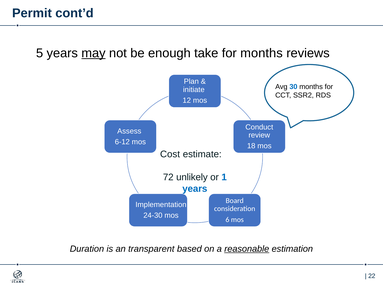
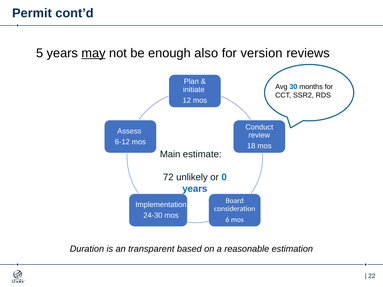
take: take -> also
for months: months -> version
Cost: Cost -> Main
1: 1 -> 0
reasonable underline: present -> none
